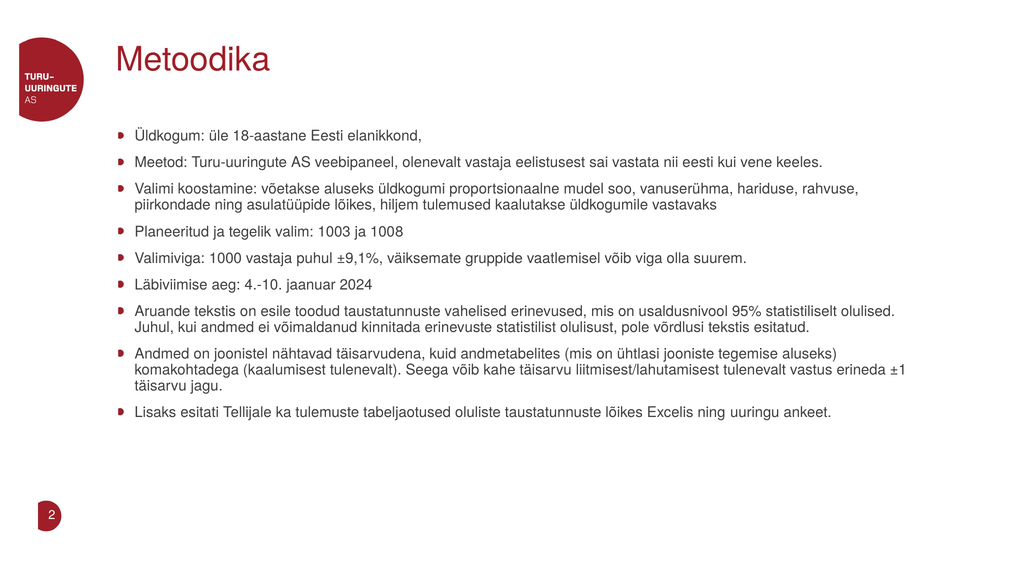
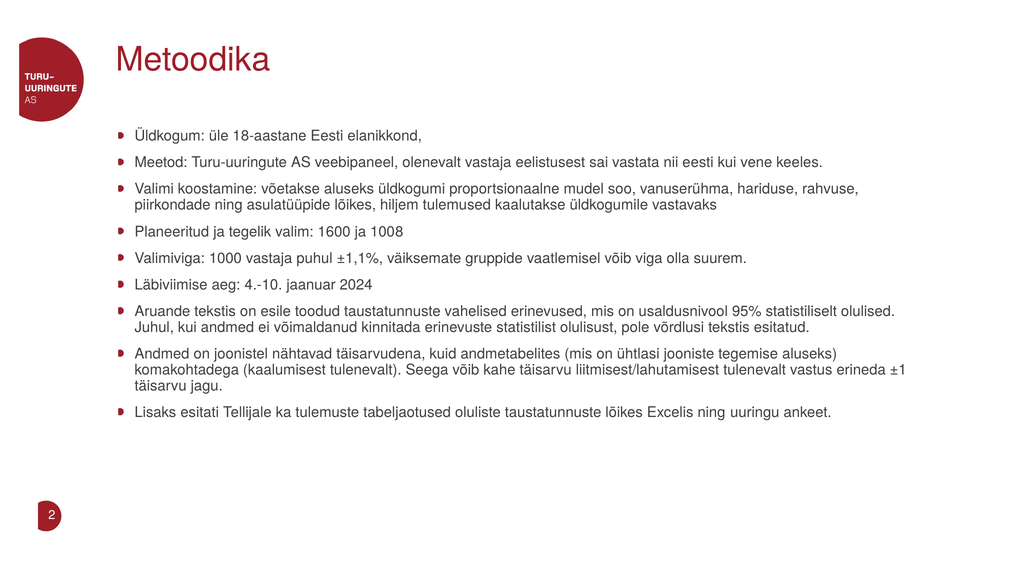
1003: 1003 -> 1600
±9,1%: ±9,1% -> ±1,1%
